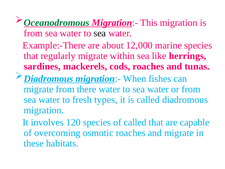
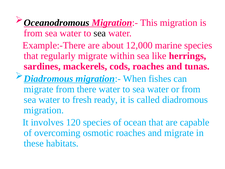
Oceanodromous colour: green -> black
types: types -> ready
of called: called -> ocean
